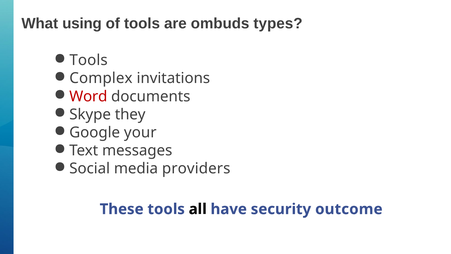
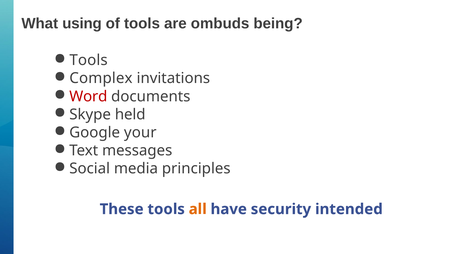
types: types -> being
they: they -> held
providers: providers -> principles
all colour: black -> orange
outcome: outcome -> intended
